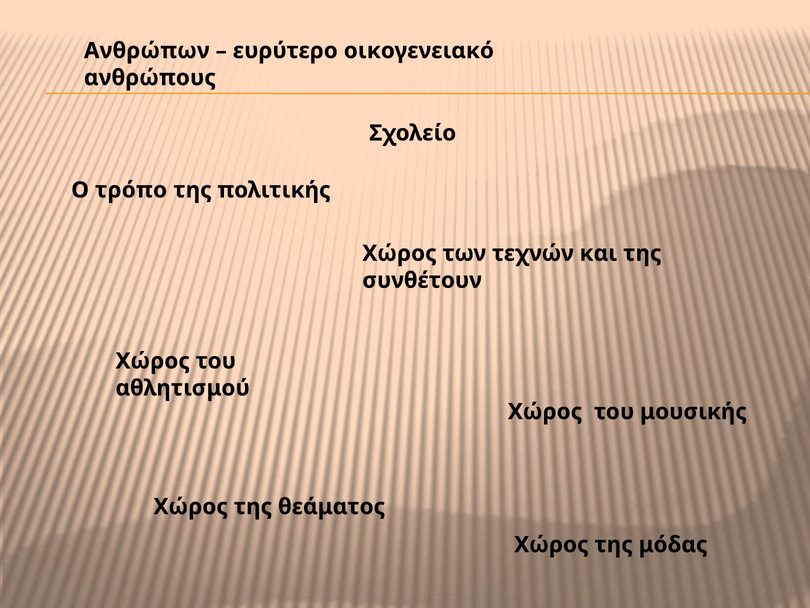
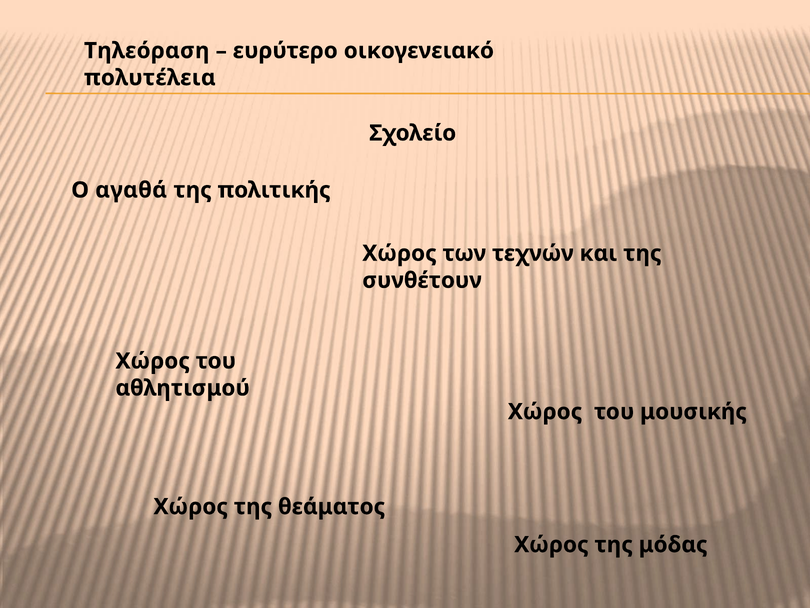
Ανθρώπων: Ανθρώπων -> Τηλεόραση
ανθρώπους: ανθρώπους -> πολυτέλεια
τρόπο: τρόπο -> αγαθά
